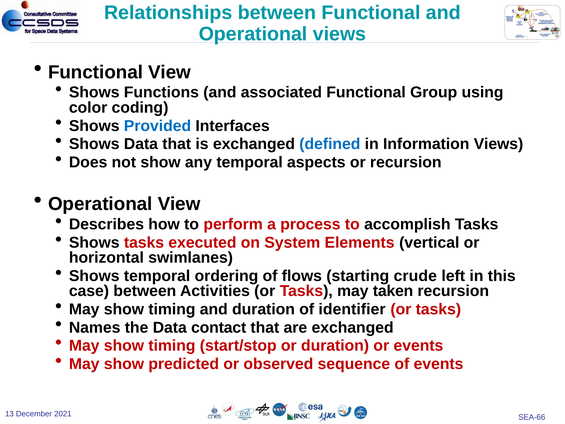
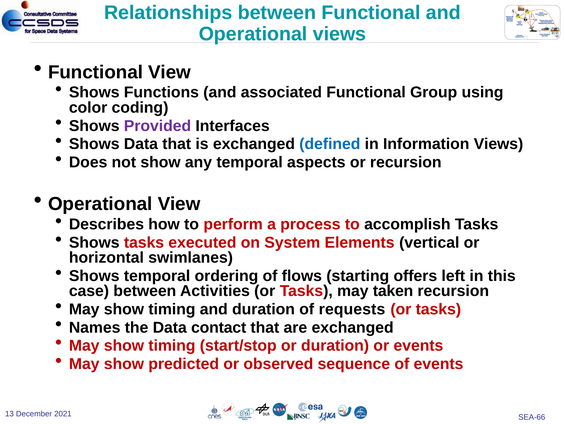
Provided colour: blue -> purple
crude: crude -> offers
identifier: identifier -> requests
